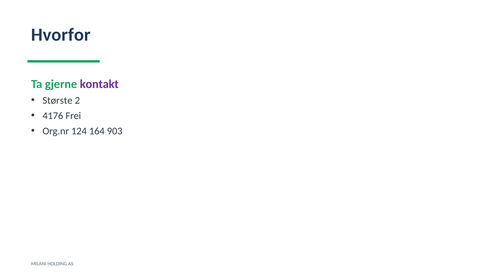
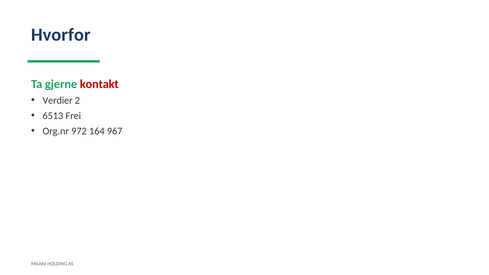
kontakt colour: purple -> red
Største: Største -> Verdier
4176: 4176 -> 6513
124: 124 -> 972
903: 903 -> 967
